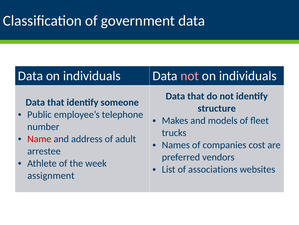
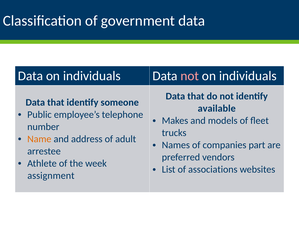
structure: structure -> available
Name colour: red -> orange
cost: cost -> part
